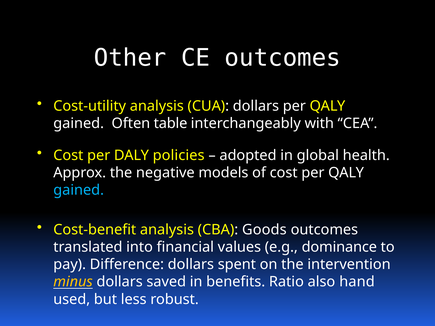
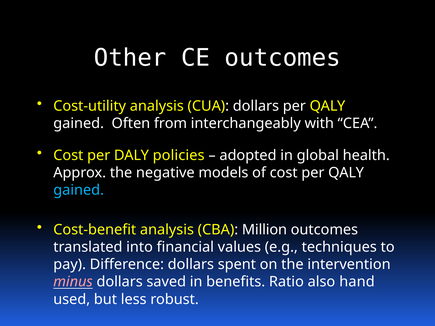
table: table -> from
Goods: Goods -> Million
dominance: dominance -> techniques
minus colour: yellow -> pink
